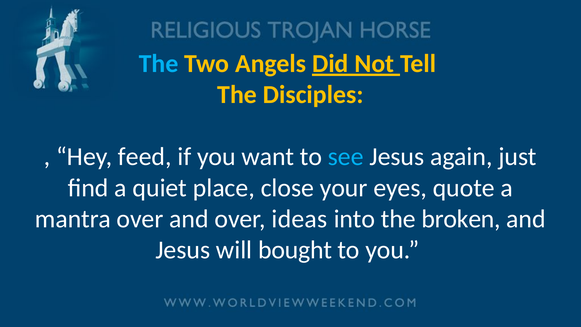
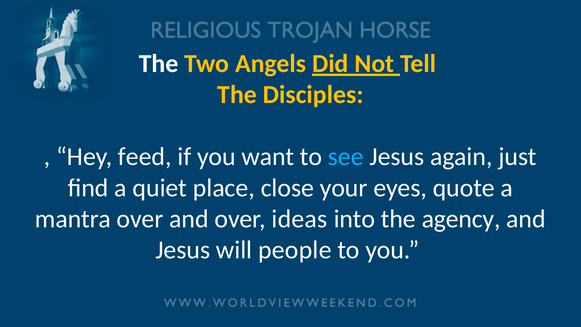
The at (159, 64) colour: light blue -> white
broken: broken -> agency
bought: bought -> people
